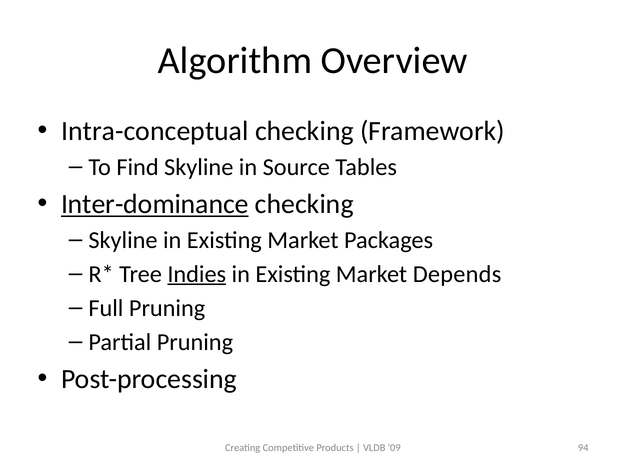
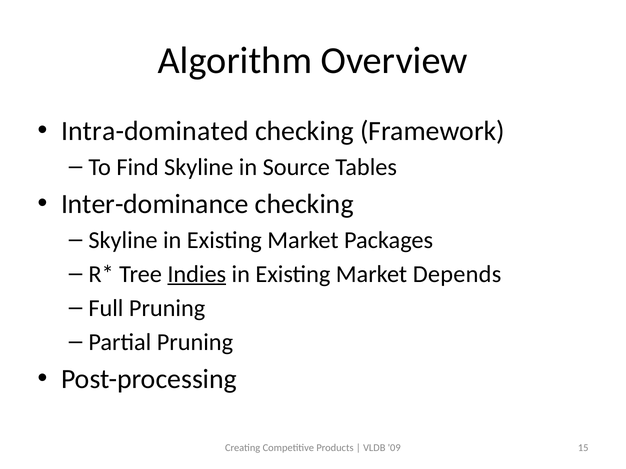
Intra-conceptual: Intra-conceptual -> Intra-dominated
Inter-dominance underline: present -> none
94: 94 -> 15
